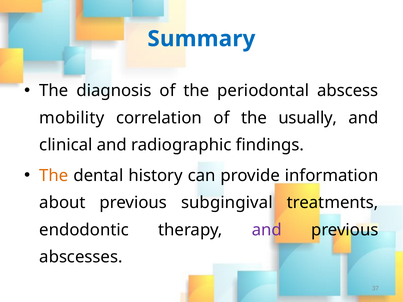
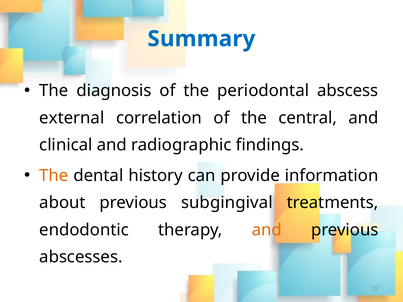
mobility: mobility -> external
usually: usually -> central
and at (267, 230) colour: purple -> orange
